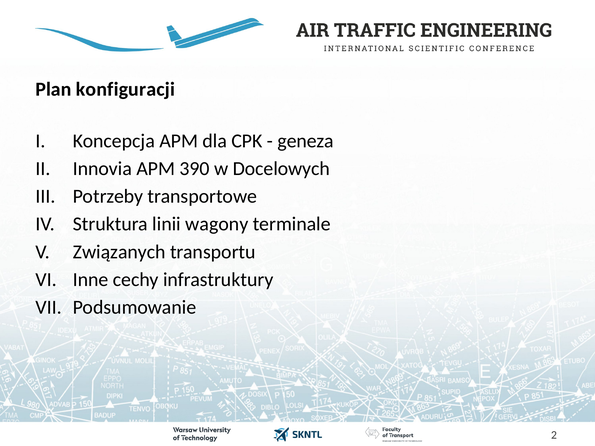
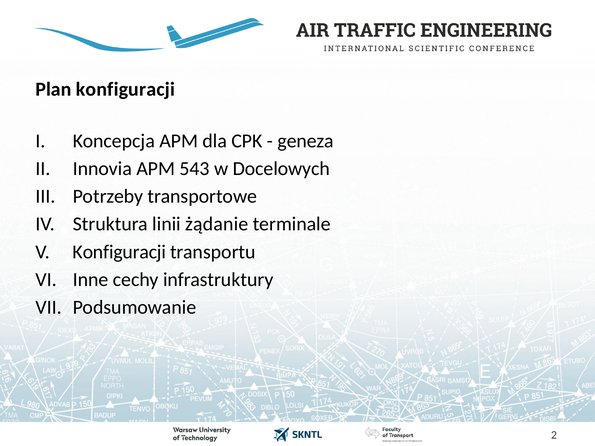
390: 390 -> 543
wagony: wagony -> żądanie
Związanych at (119, 252): Związanych -> Konfiguracji
